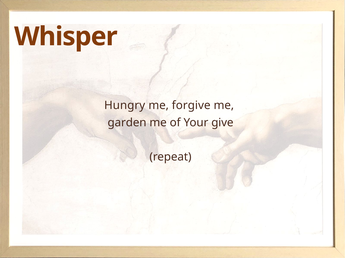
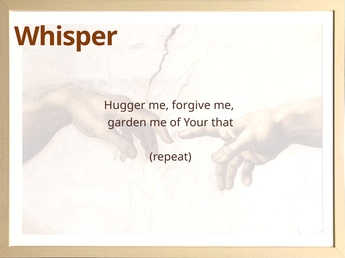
Hungry: Hungry -> Hugger
give: give -> that
